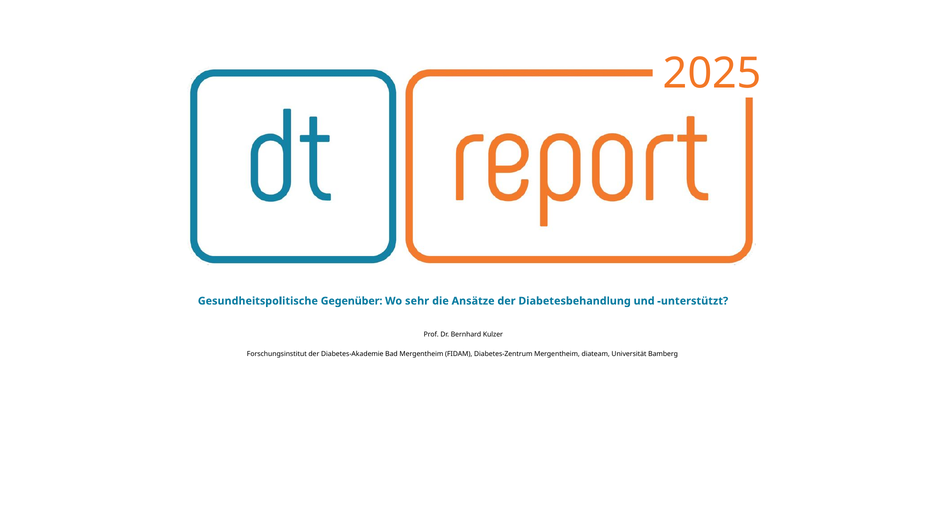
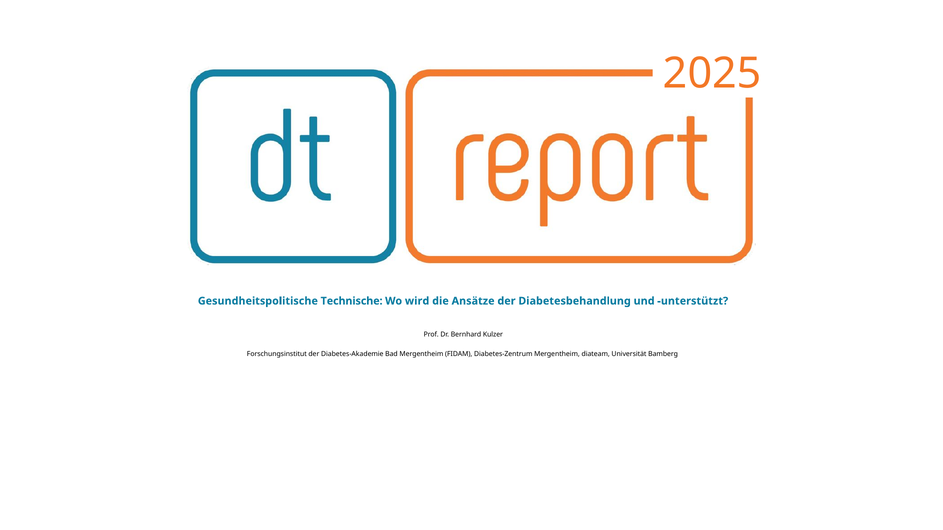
Gegenüber: Gegenüber -> Technische
sehr: sehr -> wird
